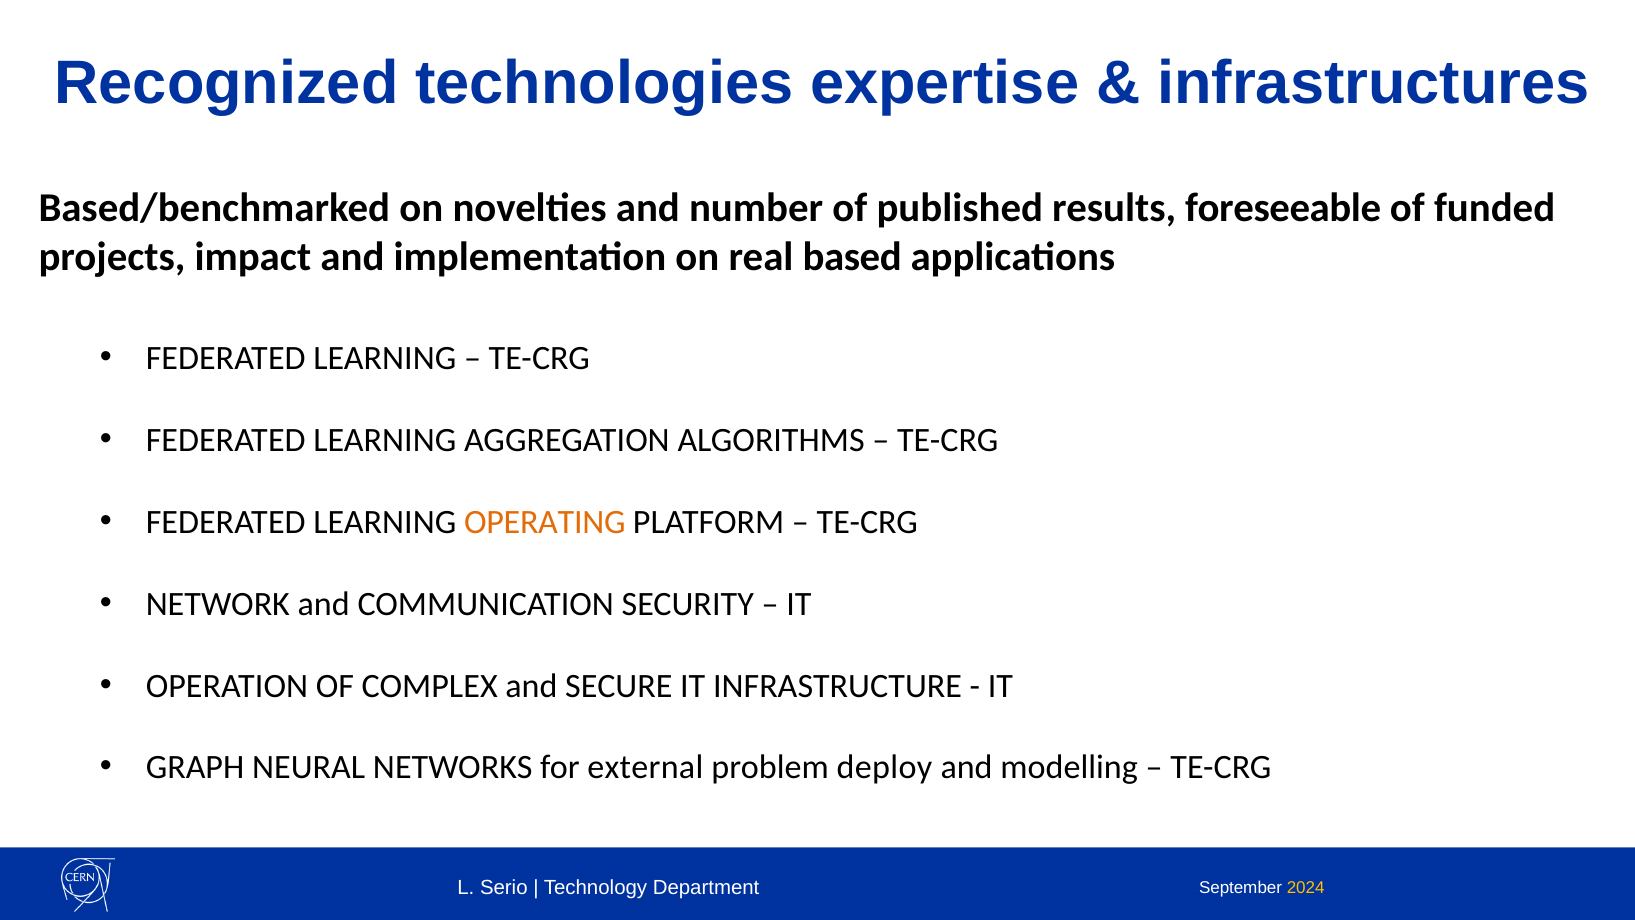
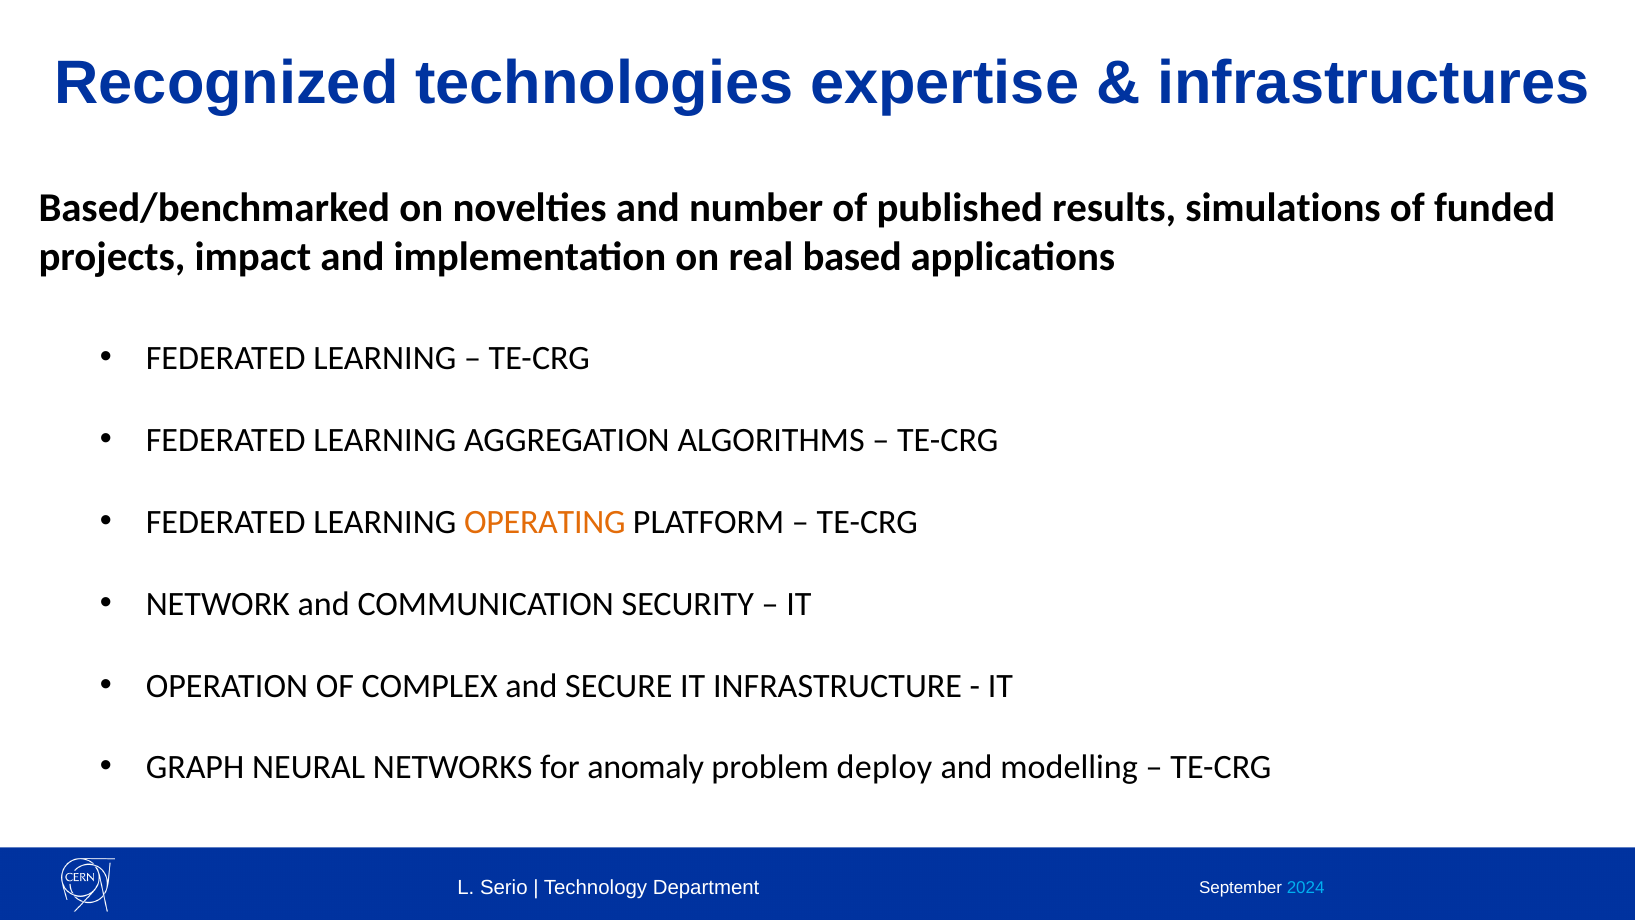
foreseeable: foreseeable -> simulations
external: external -> anomaly
2024 colour: yellow -> light blue
